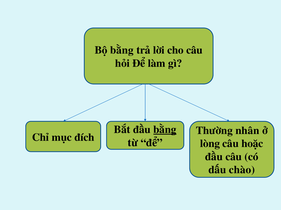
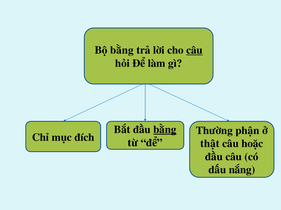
câu at (194, 50) underline: none -> present
nhân: nhân -> phận
lòng: lòng -> thật
chào: chào -> nắng
